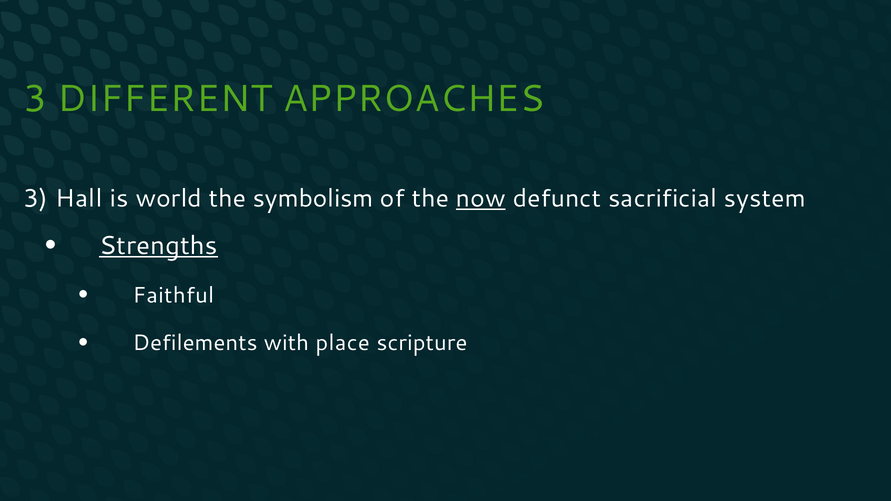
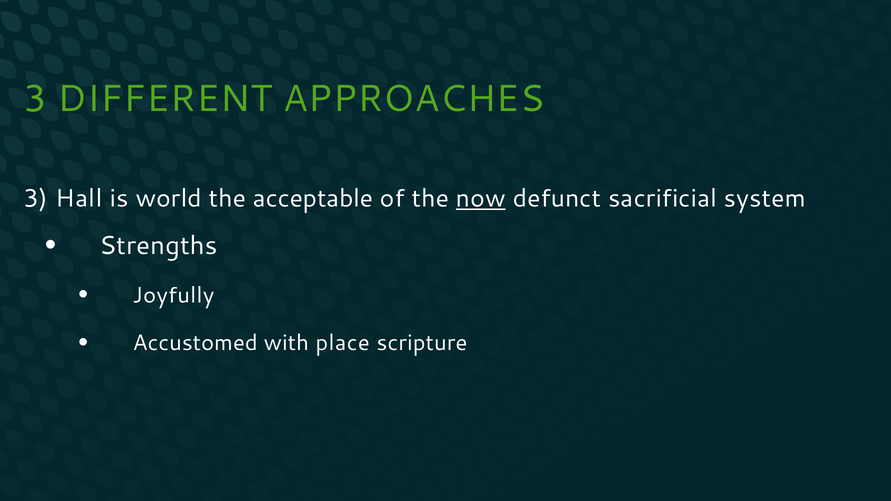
symbolism: symbolism -> acceptable
Strengths underline: present -> none
Faithful: Faithful -> Joyfully
Defilements: Defilements -> Accustomed
